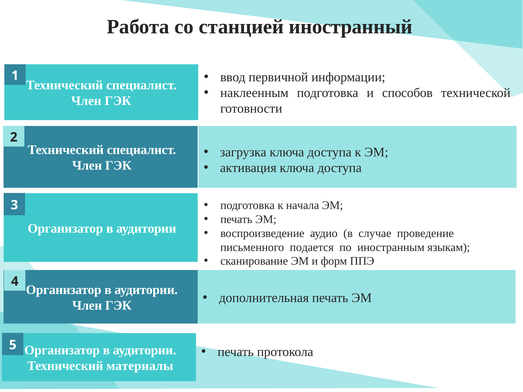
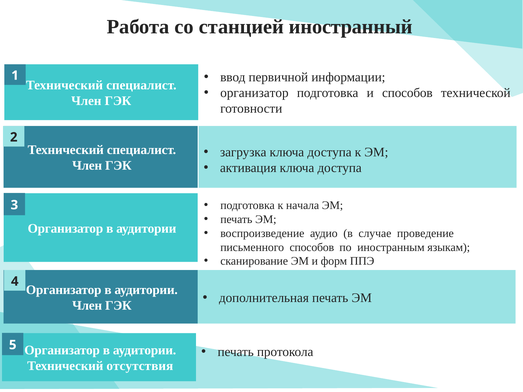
наклеенным at (254, 93): наклеенным -> организатор
письменного подается: подается -> способов
материалы: материалы -> отсутствия
